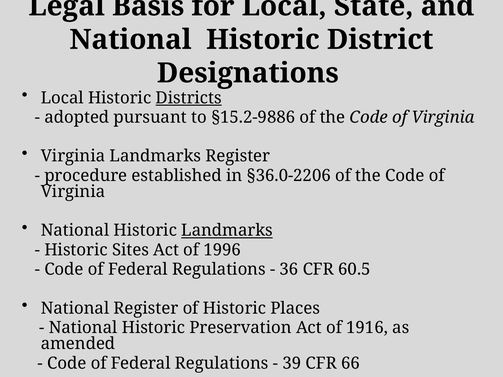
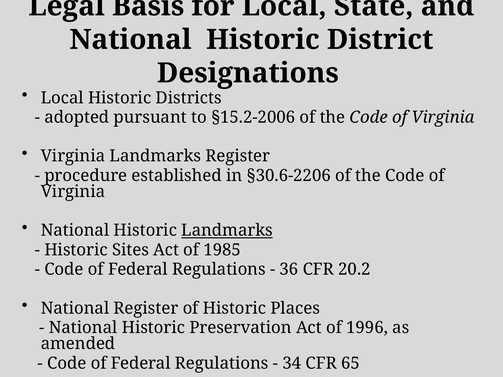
Districts underline: present -> none
§15.2-9886: §15.2-9886 -> §15.2-2006
§36.0-2206: §36.0-2206 -> §30.6-2206
1996: 1996 -> 1985
60.5: 60.5 -> 20.2
1916: 1916 -> 1996
39: 39 -> 34
66: 66 -> 65
